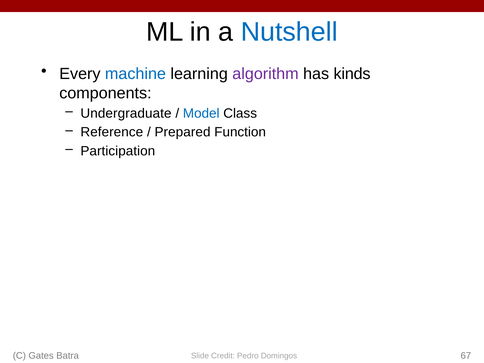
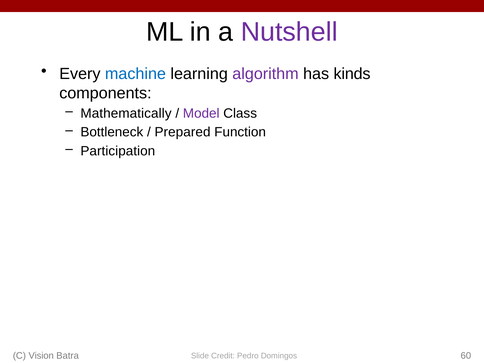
Nutshell colour: blue -> purple
Undergraduate: Undergraduate -> Mathematically
Model colour: blue -> purple
Reference: Reference -> Bottleneck
Gates: Gates -> Vision
67: 67 -> 60
